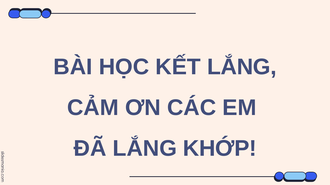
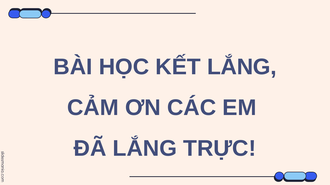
KHỚP: KHỚP -> TRỰC
